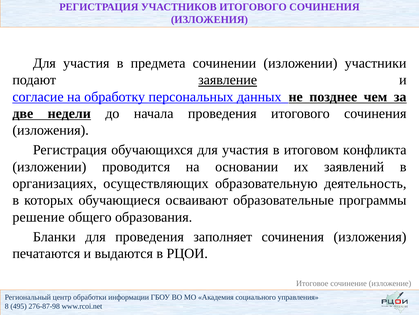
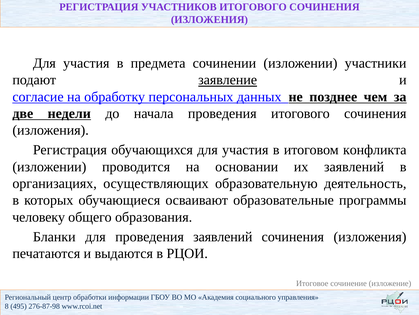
решение: решение -> человеку
проведения заполняет: заполняет -> заявлений
